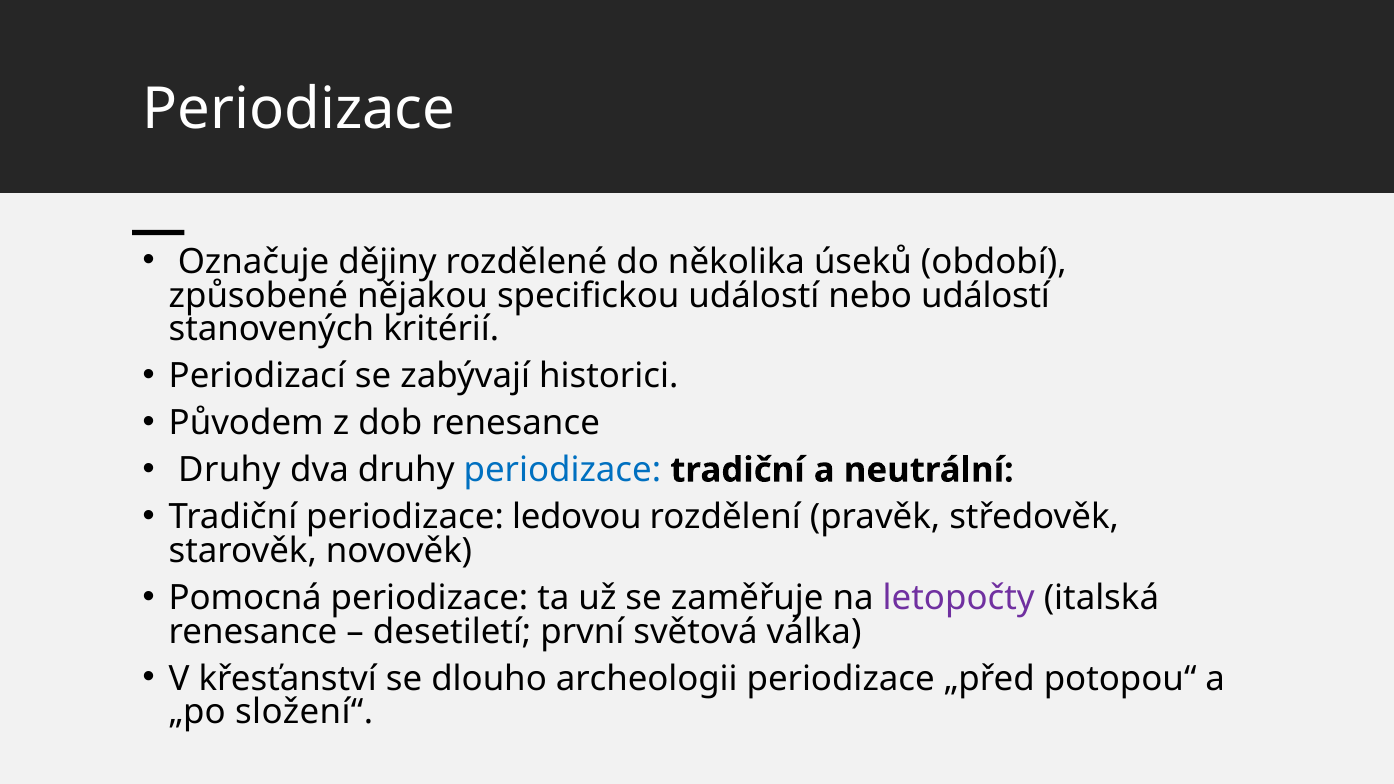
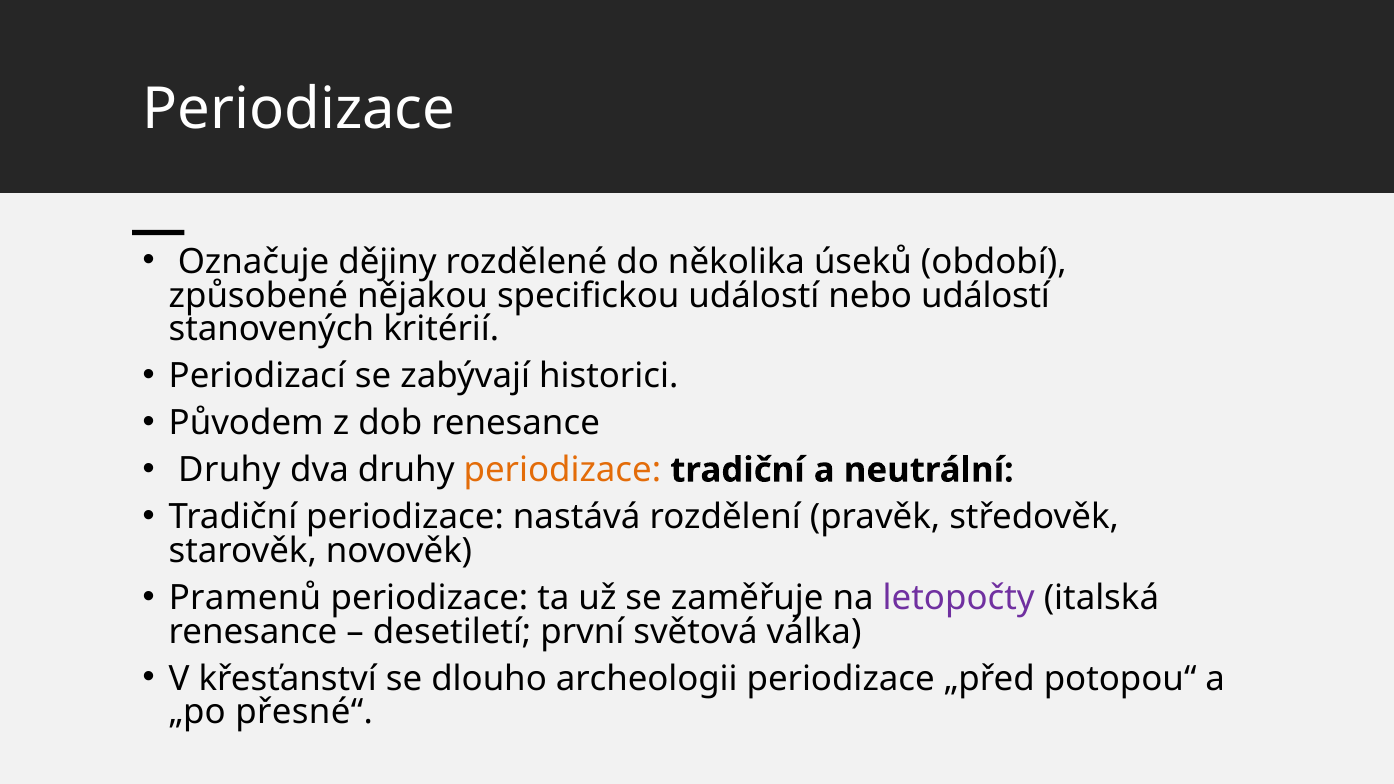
periodizace at (562, 470) colour: blue -> orange
ledovou: ledovou -> nastává
Pomocná: Pomocná -> Pramenů
složení“: složení“ -> přesné“
